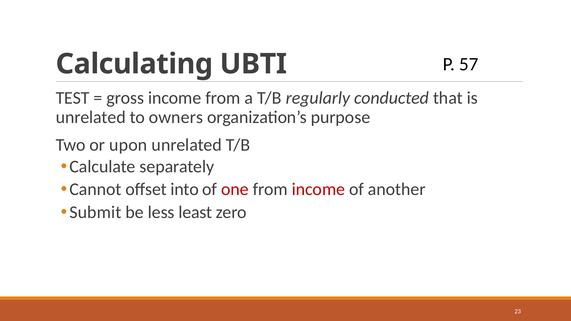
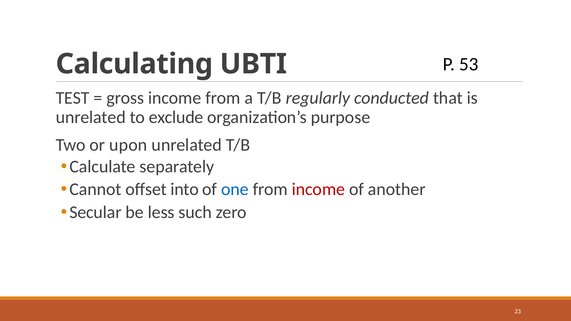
57: 57 -> 53
owners: owners -> exclude
one colour: red -> blue
Submit: Submit -> Secular
least: least -> such
